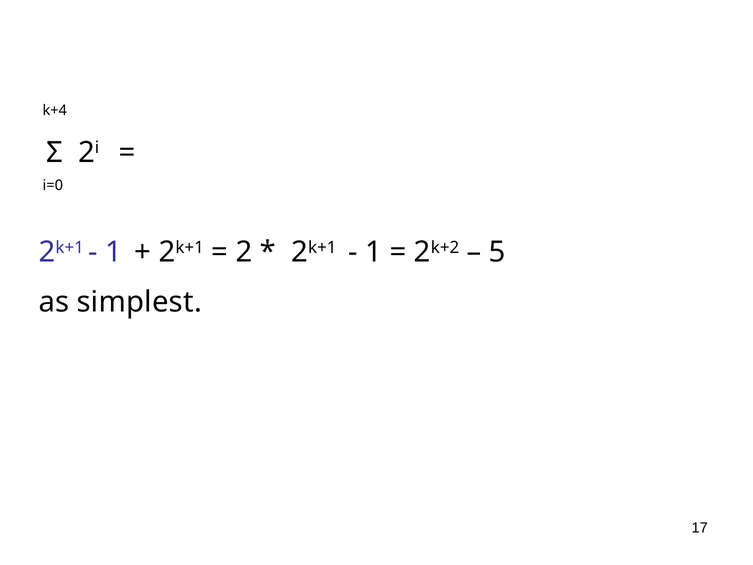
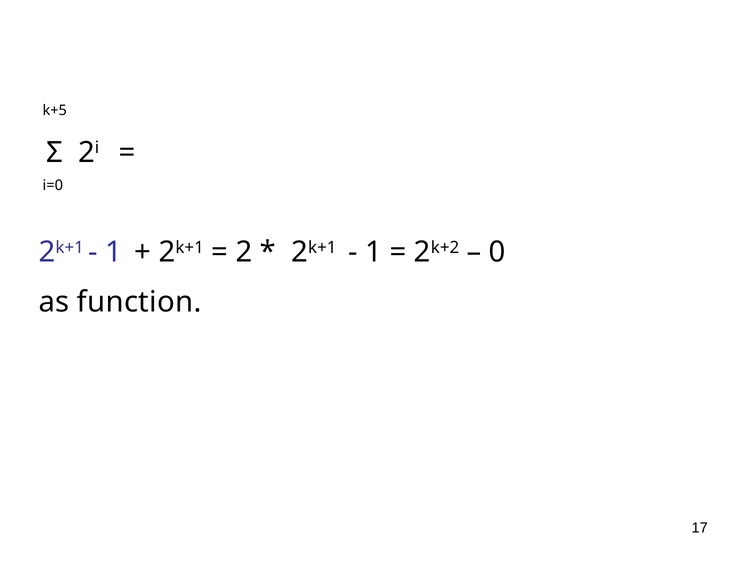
k+4: k+4 -> k+5
5: 5 -> 0
simplest: simplest -> function
